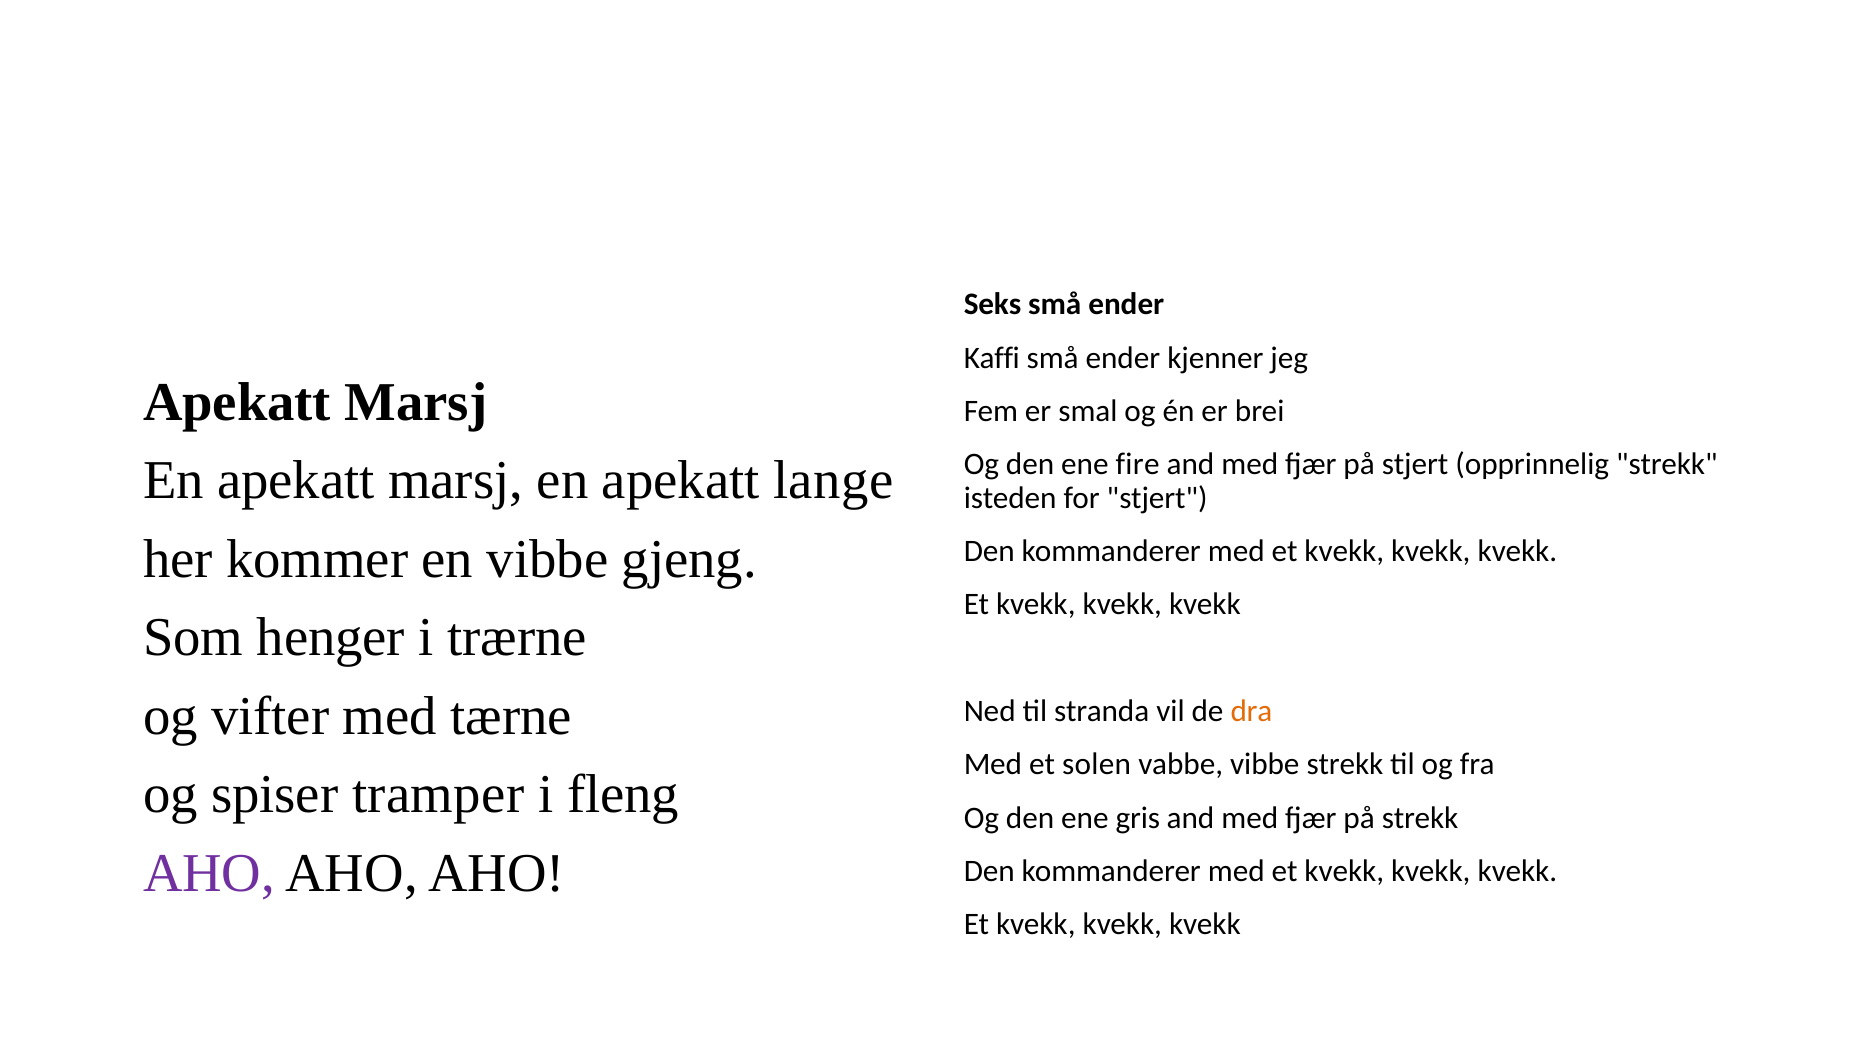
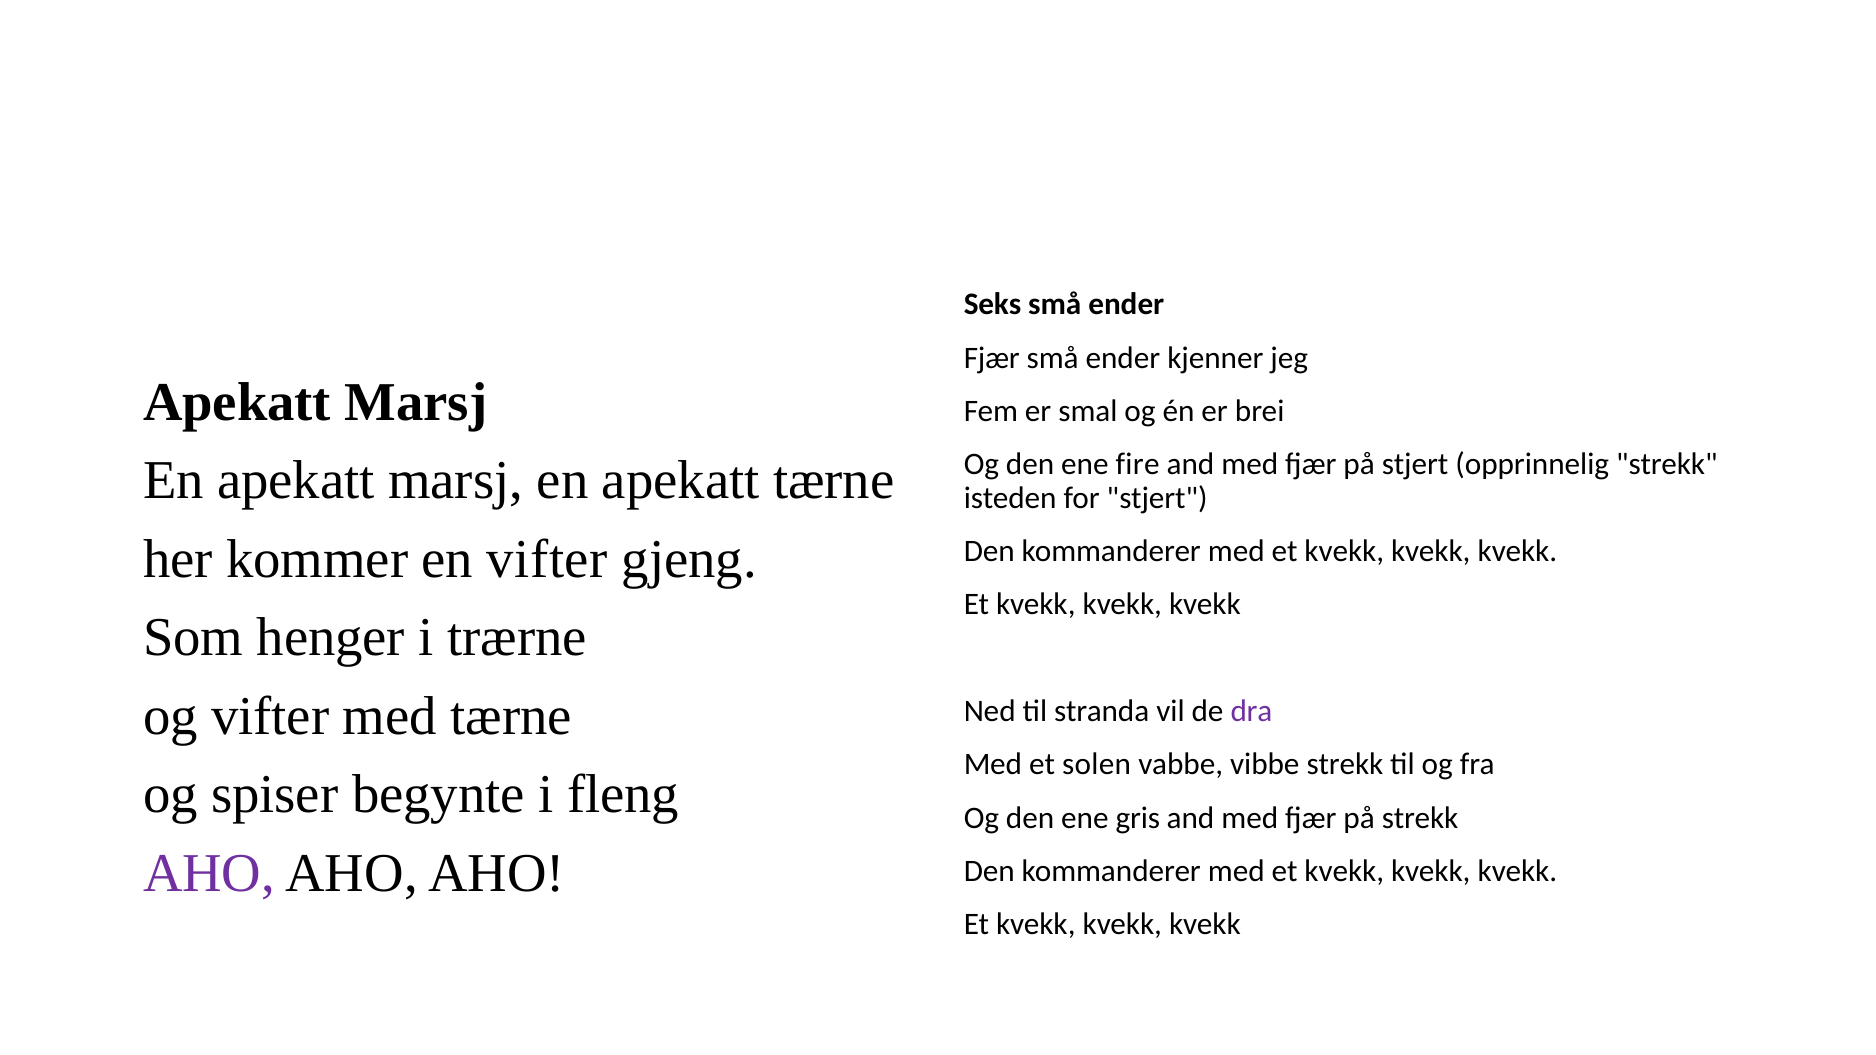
Kaffi at (992, 358): Kaffi -> Fjær
apekatt lange: lange -> tærne
en vibbe: vibbe -> vifter
dra colour: orange -> purple
tramper: tramper -> begynte
